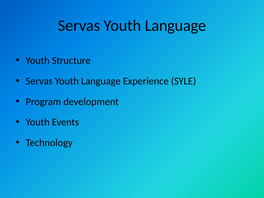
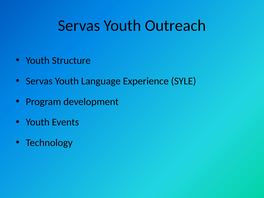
Language at (175, 26): Language -> Outreach
